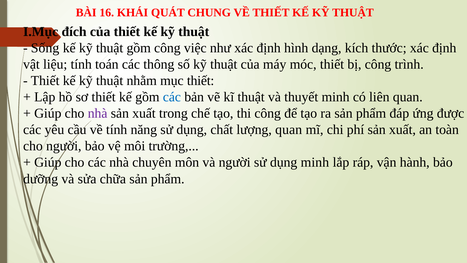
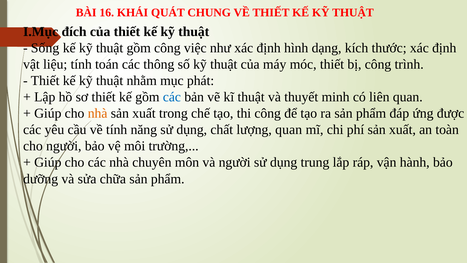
mục thiết: thiết -> phát
nhà at (98, 113) colour: purple -> orange
dụng minh: minh -> trung
